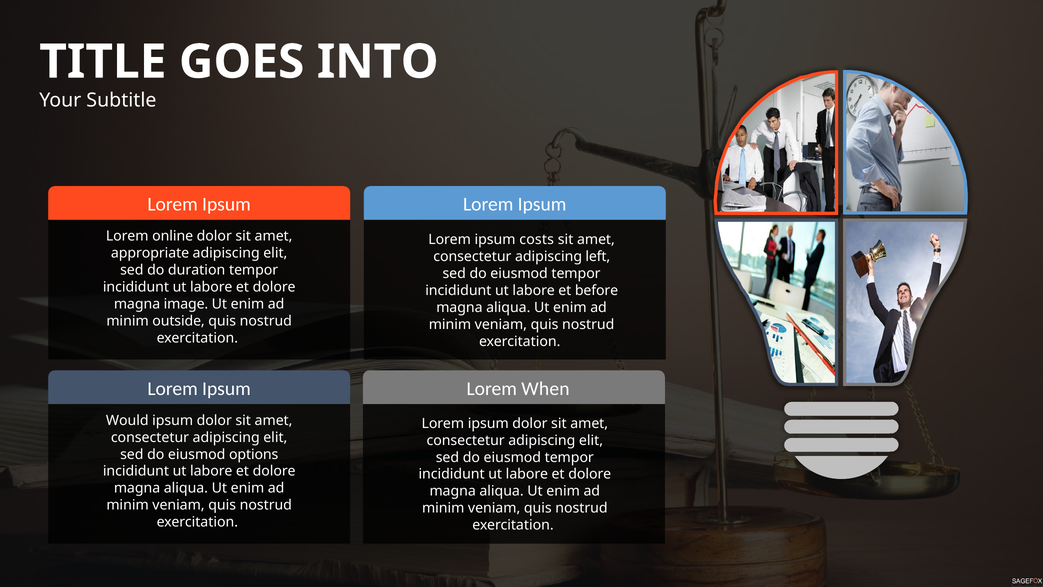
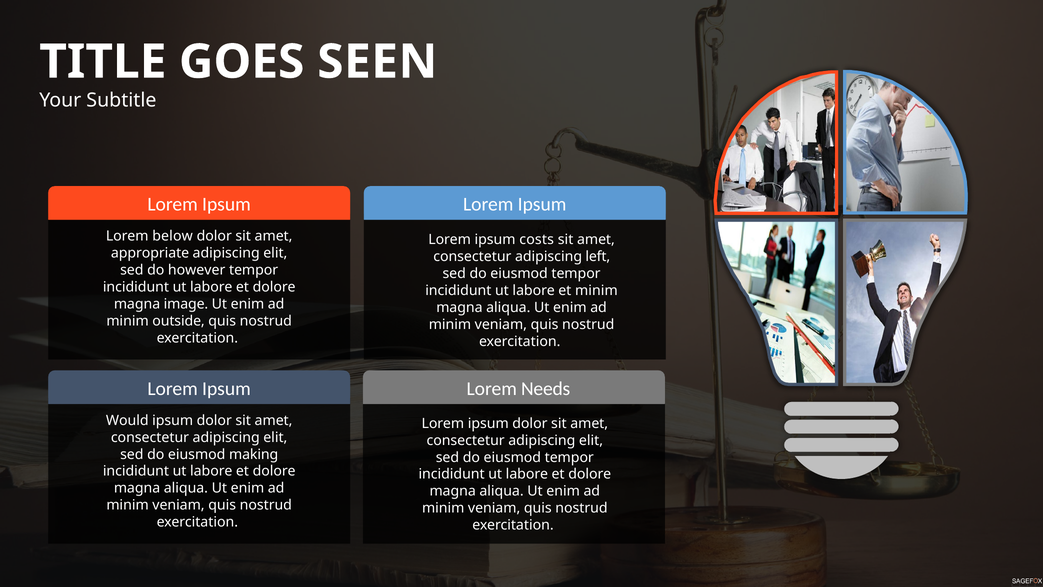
INTO: INTO -> SEEN
online: online -> below
duration: duration -> however
et before: before -> minim
When: When -> Needs
options: options -> making
